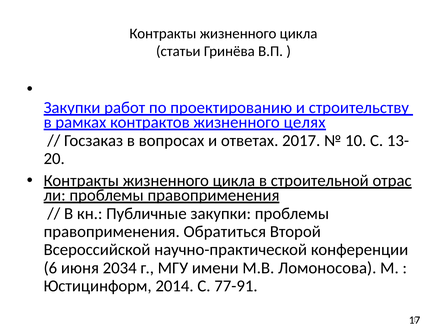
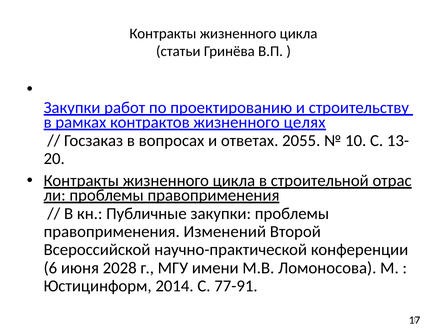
2017: 2017 -> 2055
Обратиться: Обратиться -> Изменений
2034: 2034 -> 2028
